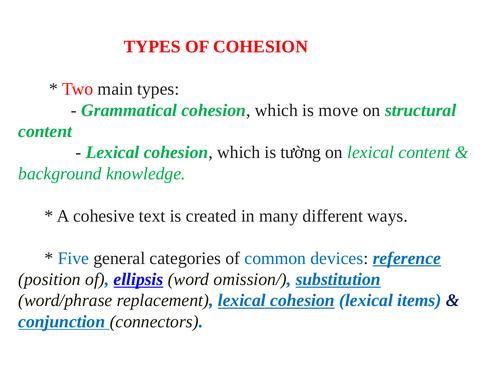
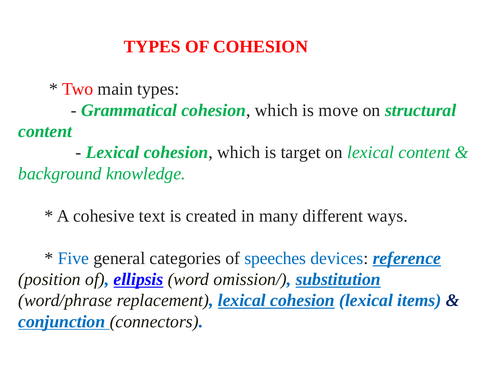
tường: tường -> target
common: common -> speeches
